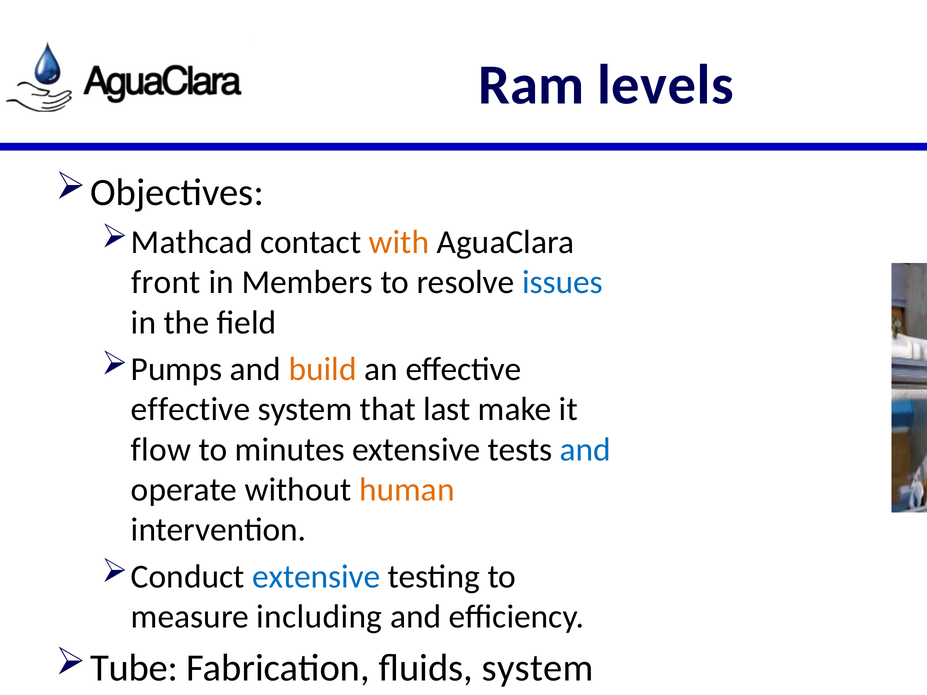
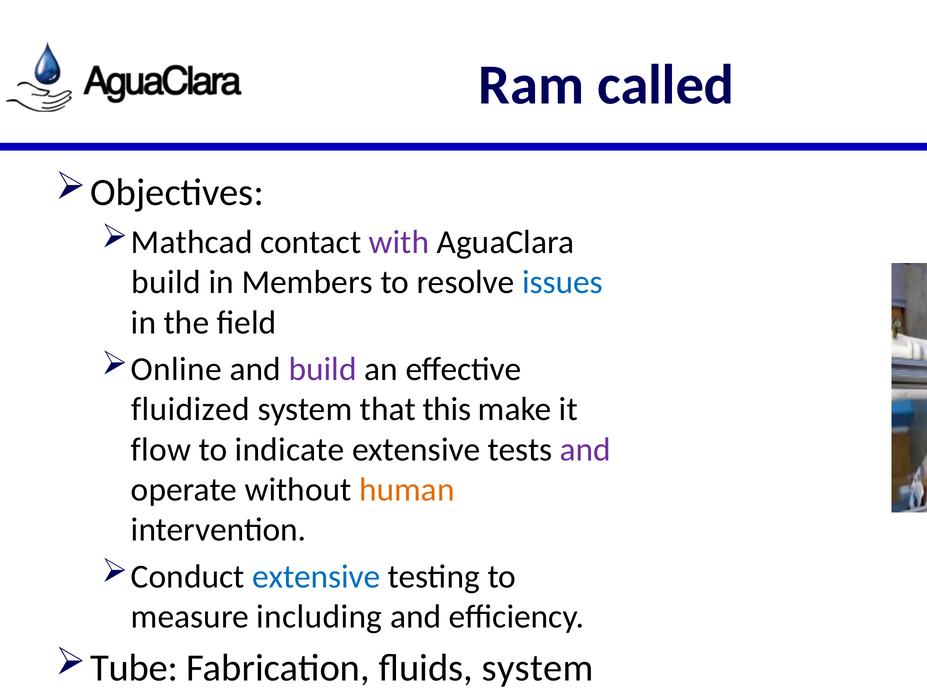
levels: levels -> called
with colour: orange -> purple
front at (166, 282): front -> build
Pumps: Pumps -> Online
build at (323, 369) colour: orange -> purple
effective at (191, 410): effective -> fluidized
last: last -> this
minutes: minutes -> indicate
and at (585, 450) colour: blue -> purple
